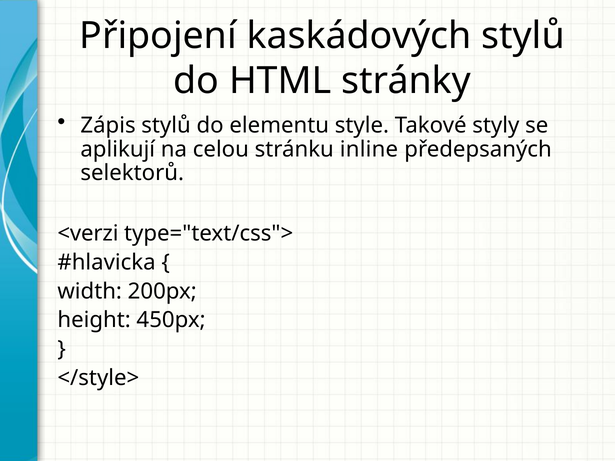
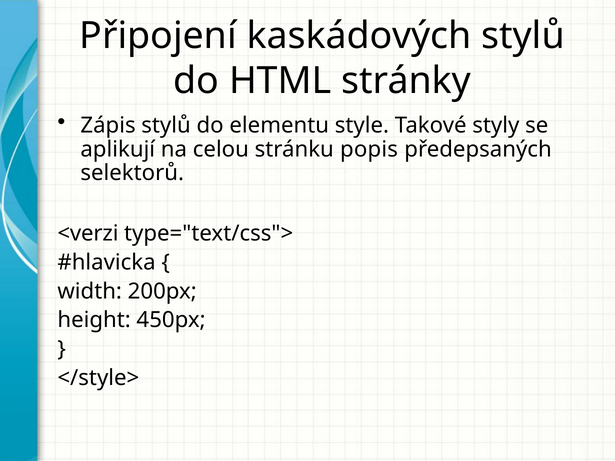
inline: inline -> popis
